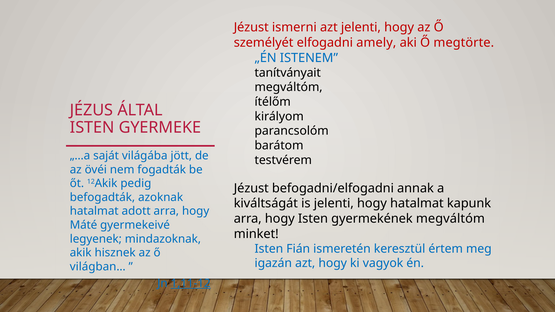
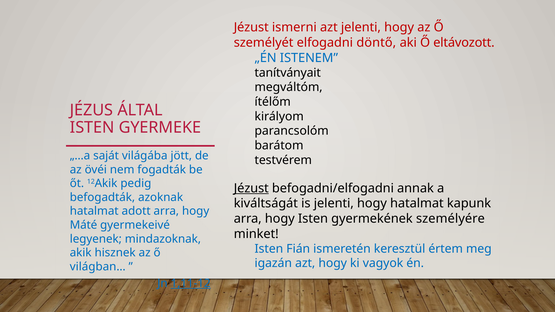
amely: amely -> döntő
megtörte: megtörte -> eltávozott
Jézust at (251, 188) underline: none -> present
gyermekének megváltóm: megváltóm -> személyére
